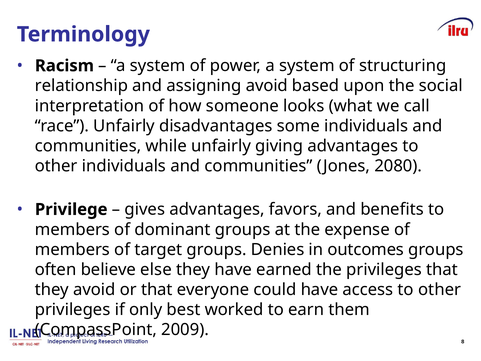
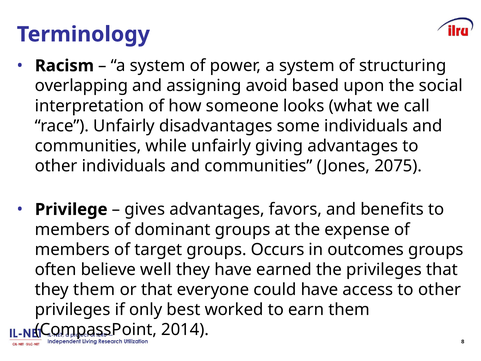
relationship: relationship -> overlapping
2080: 2080 -> 2075
Denies: Denies -> Occurs
else: else -> well
they avoid: avoid -> them
2009: 2009 -> 2014
